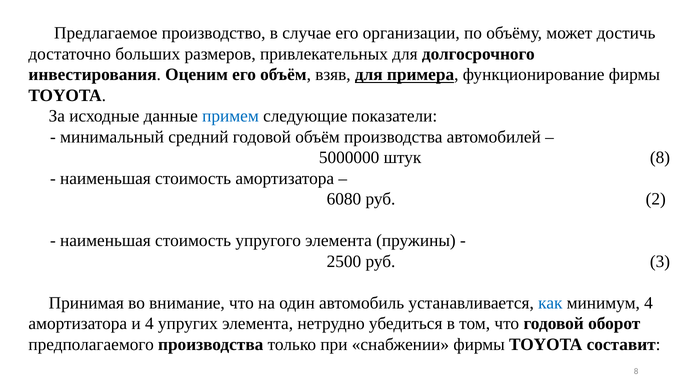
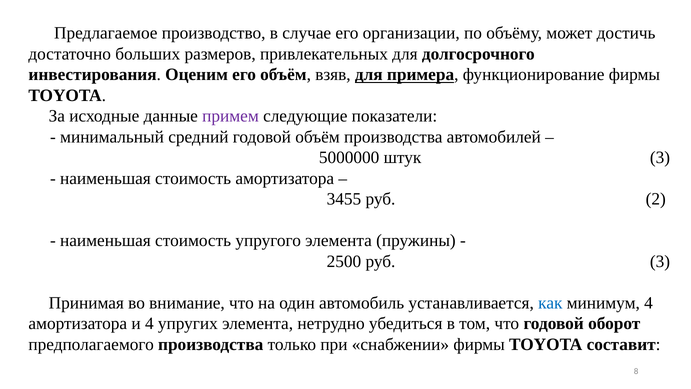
примем colour: blue -> purple
штук 8: 8 -> 3
6080: 6080 -> 3455
